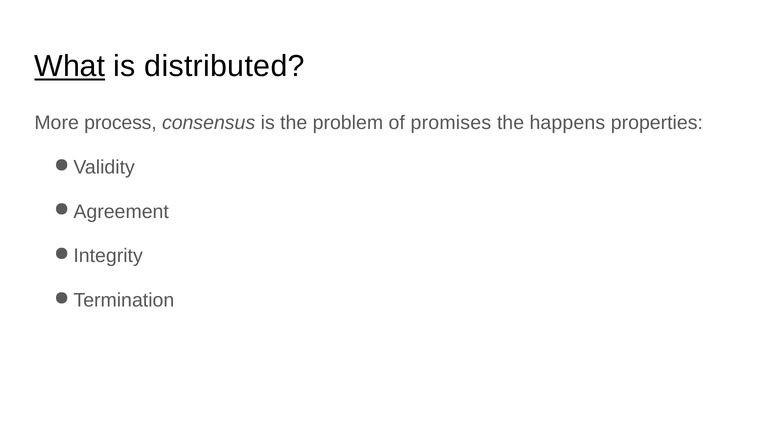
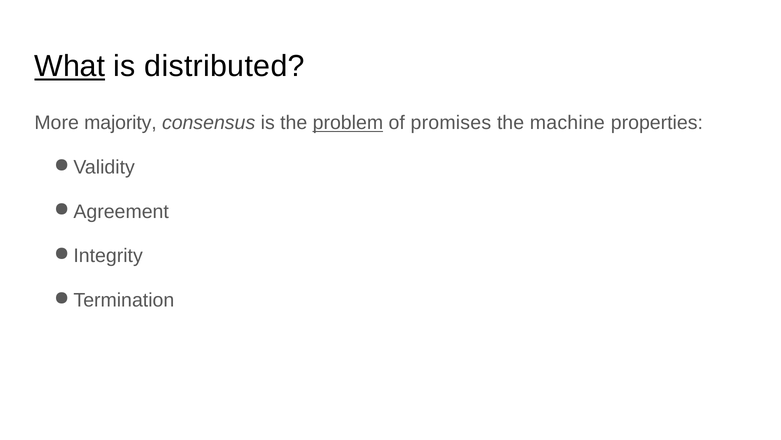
process: process -> majority
problem underline: none -> present
happens: happens -> machine
